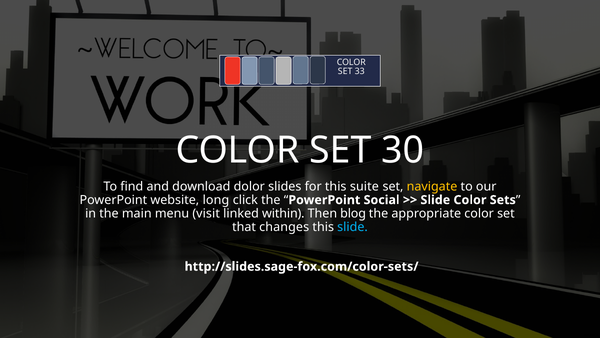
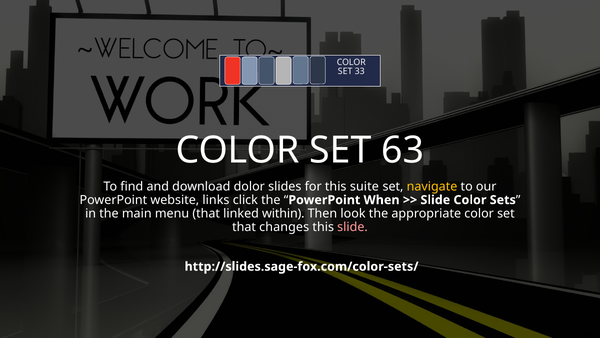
30: 30 -> 63
long: long -> links
Social: Social -> When
menu visit: visit -> that
blog: blog -> look
slide at (353, 227) colour: light blue -> pink
